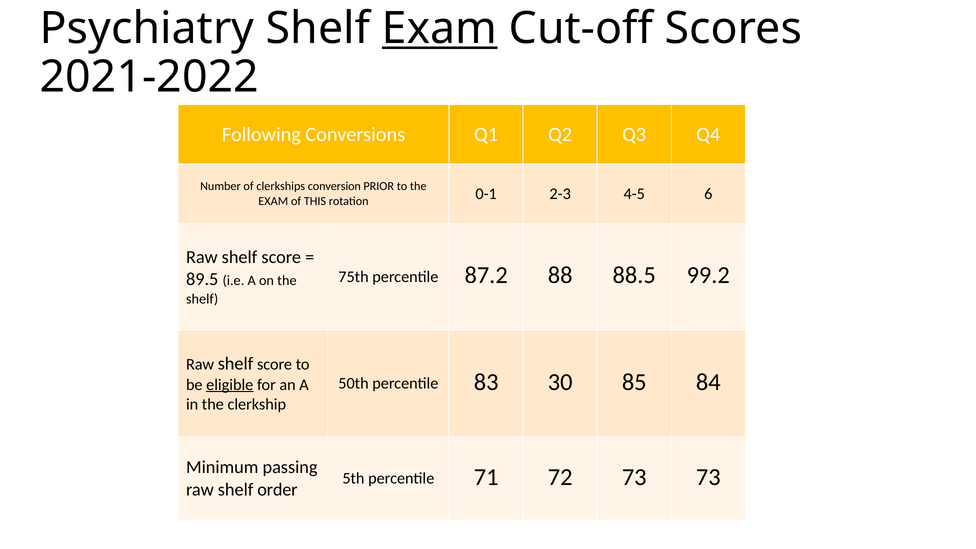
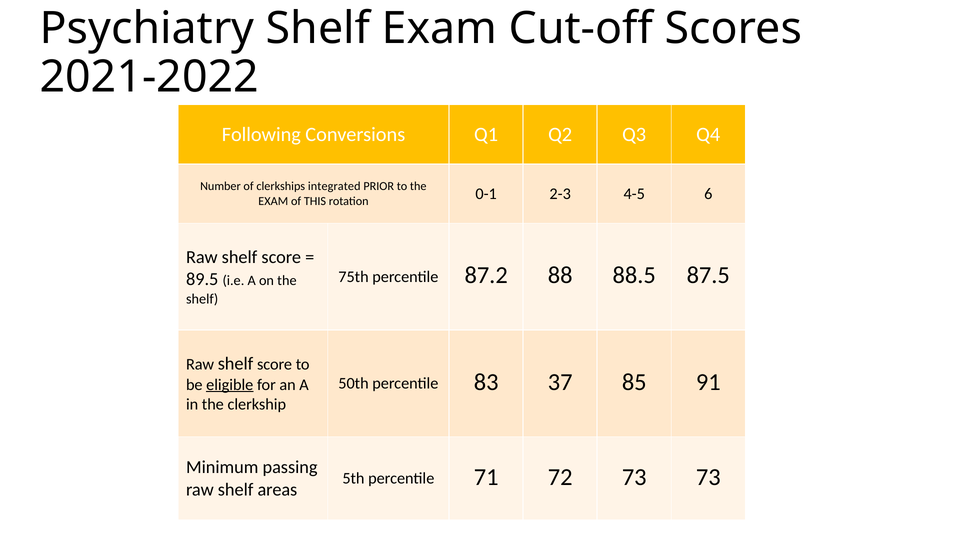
Exam at (440, 29) underline: present -> none
conversion: conversion -> integrated
99.2: 99.2 -> 87.5
30: 30 -> 37
84: 84 -> 91
order: order -> areas
